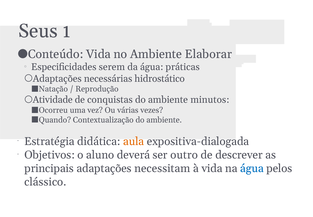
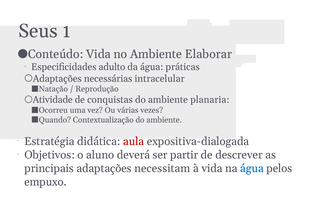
serem: serem -> adulto
hidrostático: hidrostático -> intracelular
minutos: minutos -> planaria
aula colour: orange -> red
outro: outro -> partir
clássico: clássico -> empuxo
